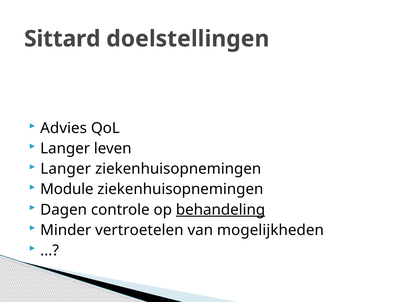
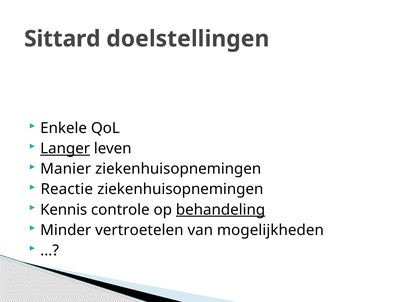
Advies: Advies -> Enkele
Langer at (65, 149) underline: none -> present
Langer at (66, 169): Langer -> Manier
Module: Module -> Reactie
Dagen: Dagen -> Kennis
